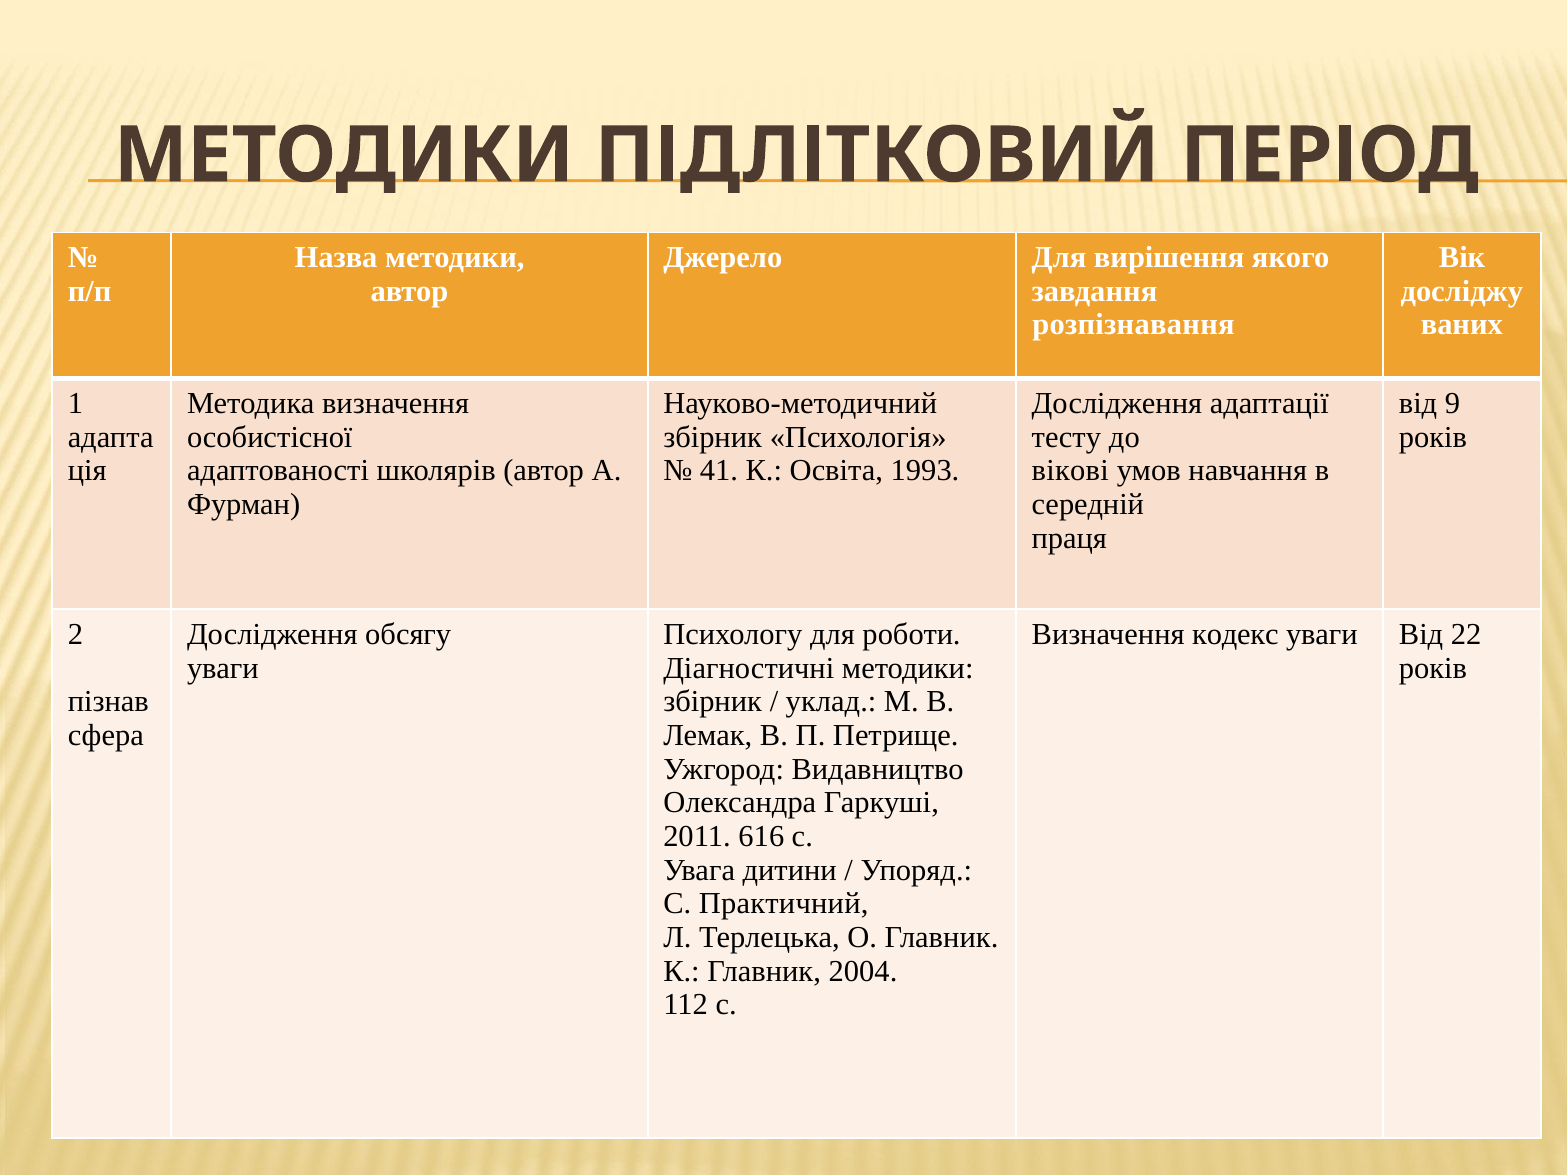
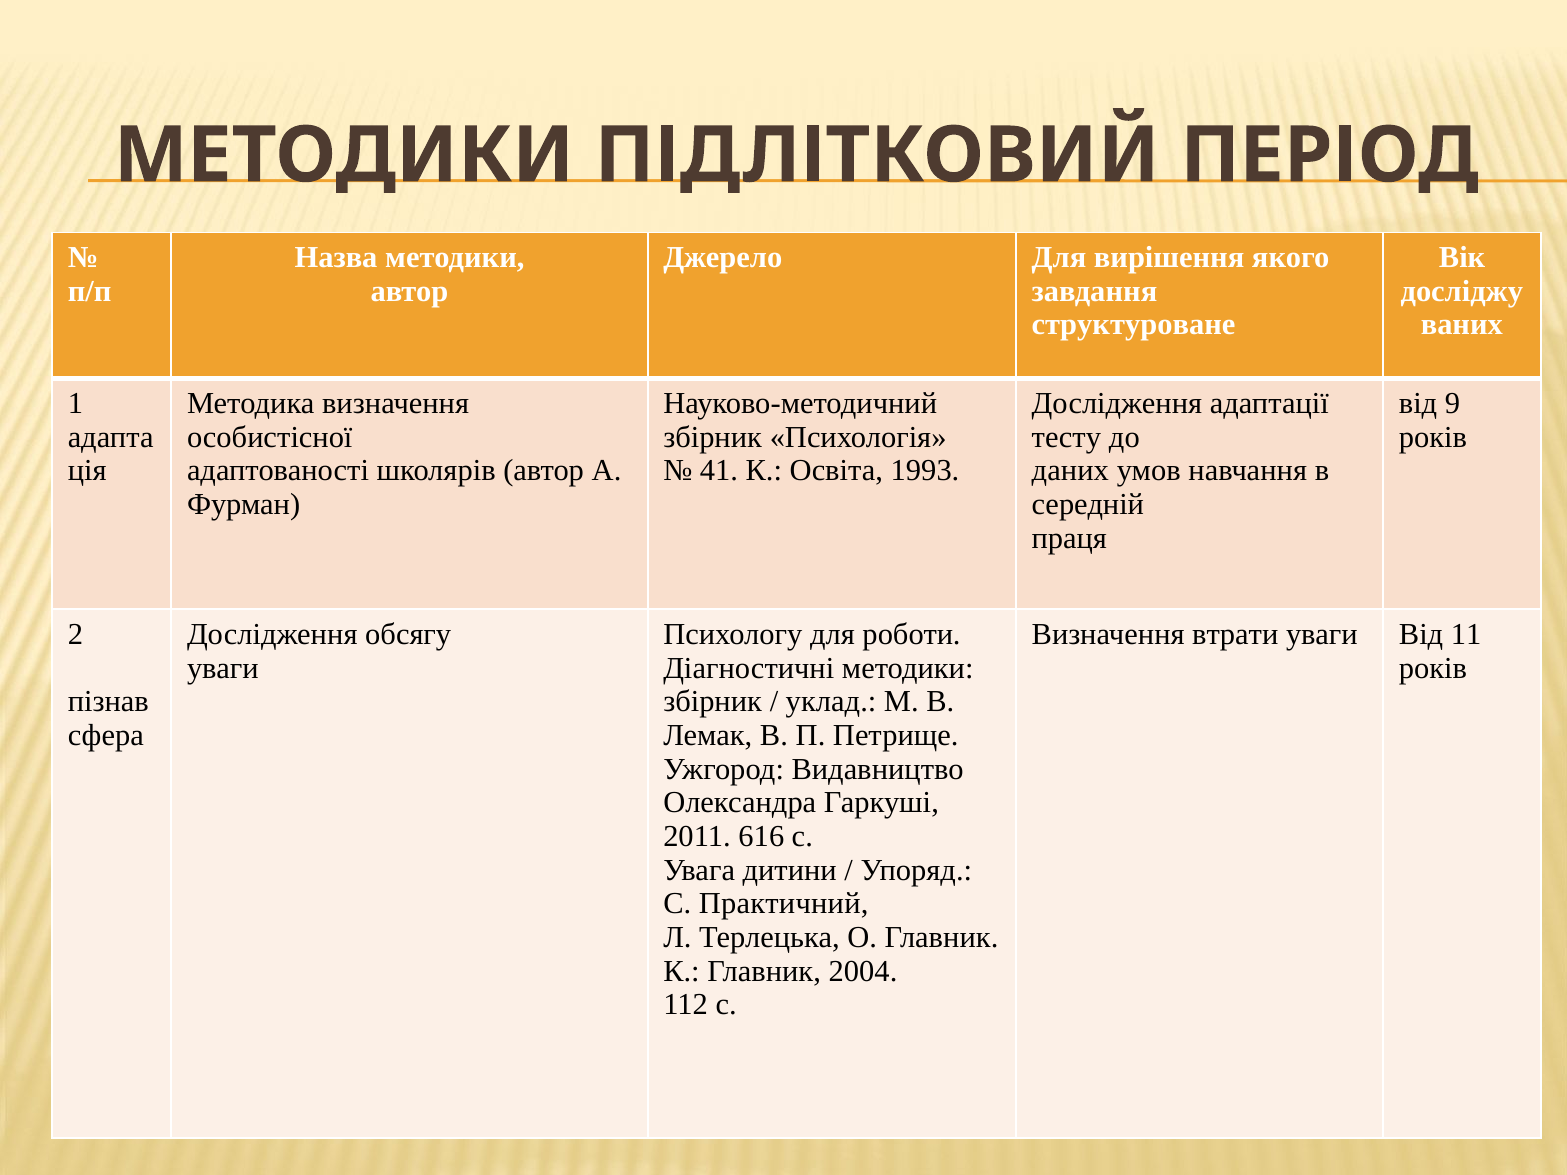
розпізнавання: розпізнавання -> структуроване
вікові: вікові -> даних
кодекс: кодекс -> втрати
22: 22 -> 11
